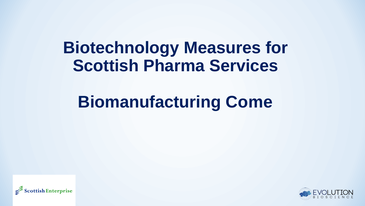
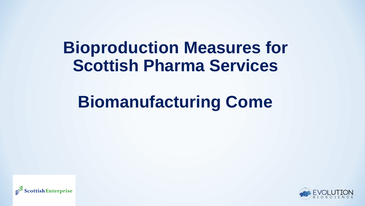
Biotechnology: Biotechnology -> Bioproduction
